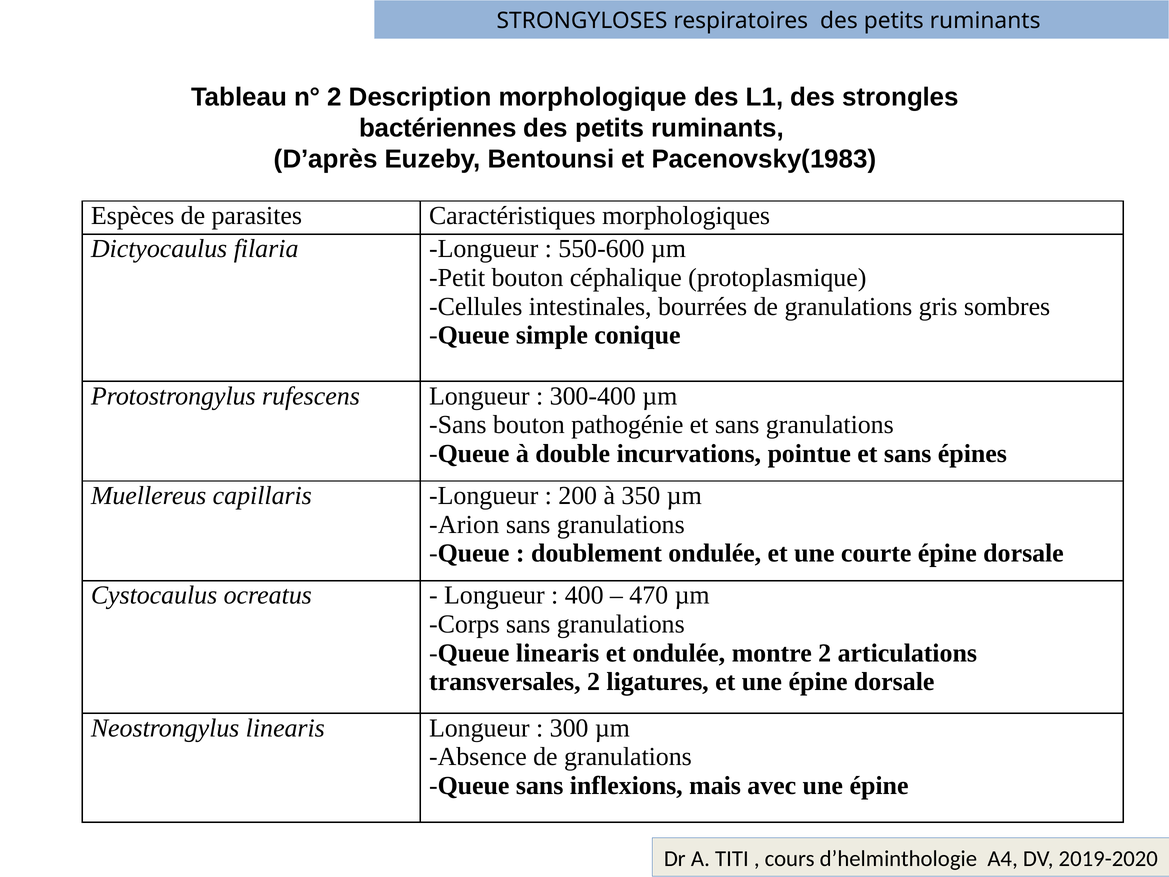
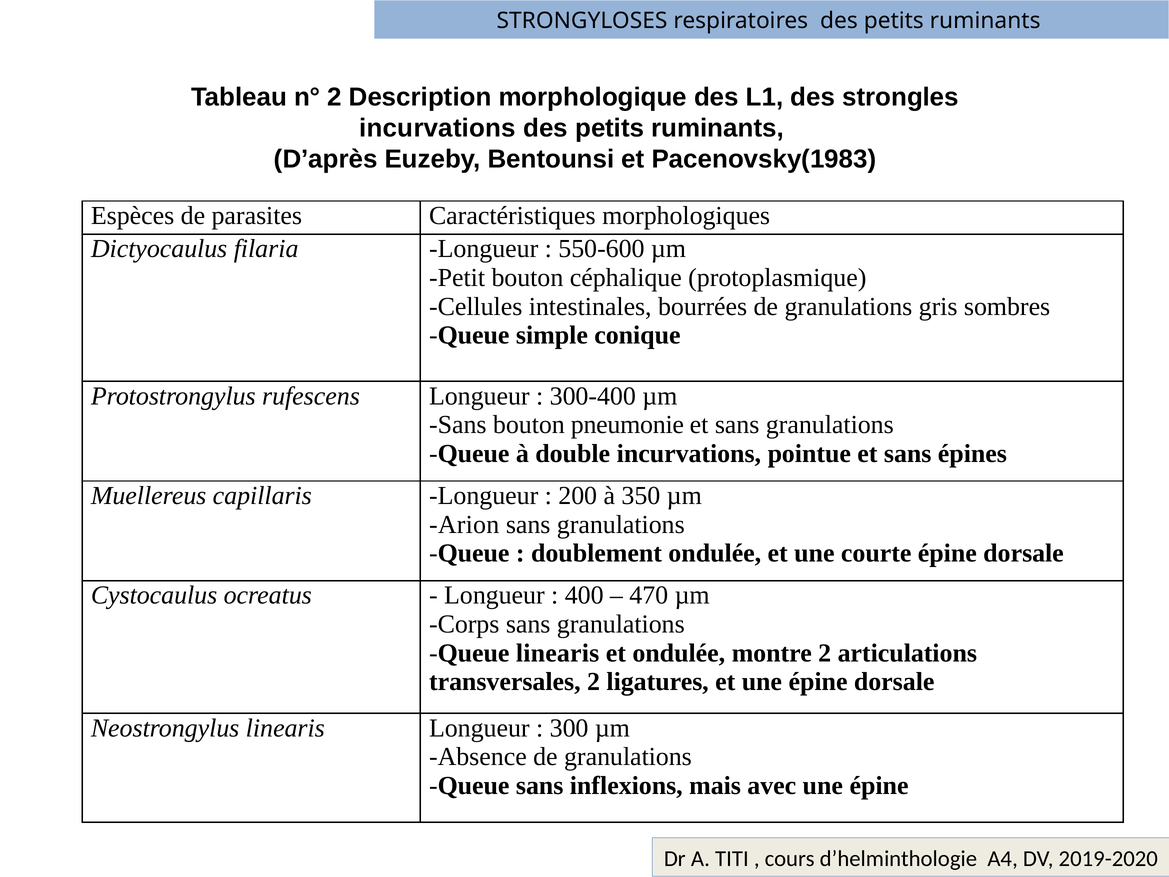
bactériennes at (438, 128): bactériennes -> incurvations
pathogénie: pathogénie -> pneumonie
